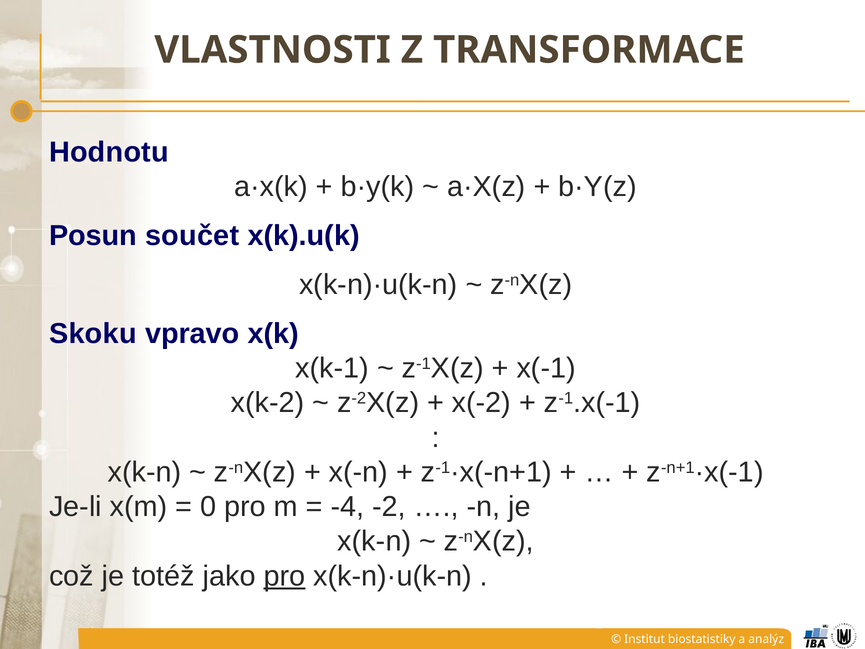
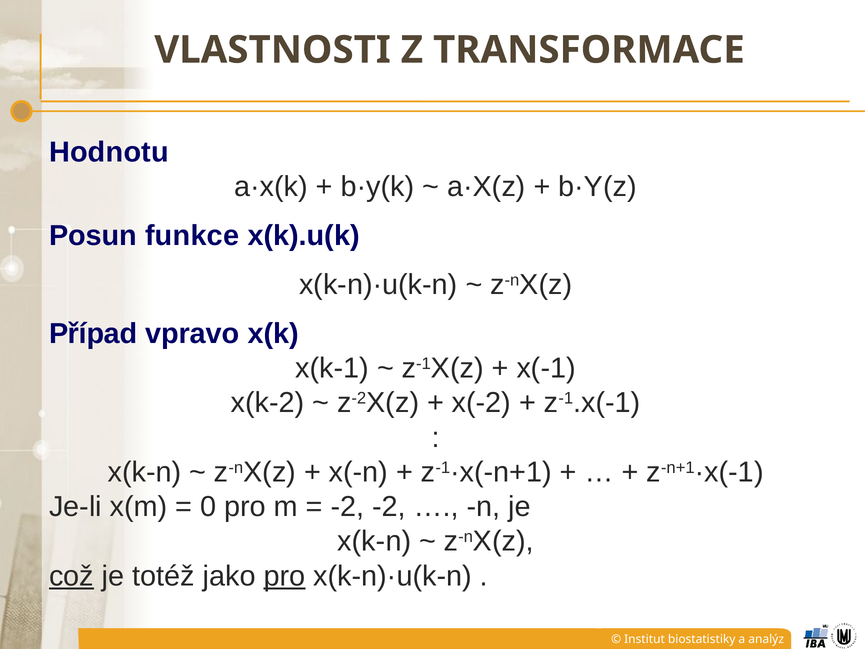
součet: součet -> funkce
Skoku: Skoku -> Případ
-4 at (348, 507): -4 -> -2
což underline: none -> present
